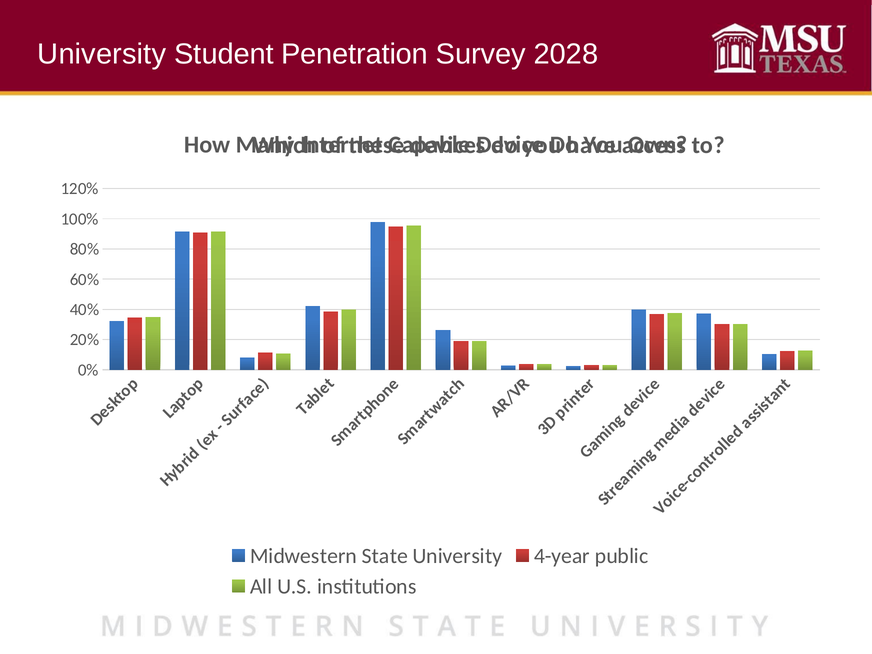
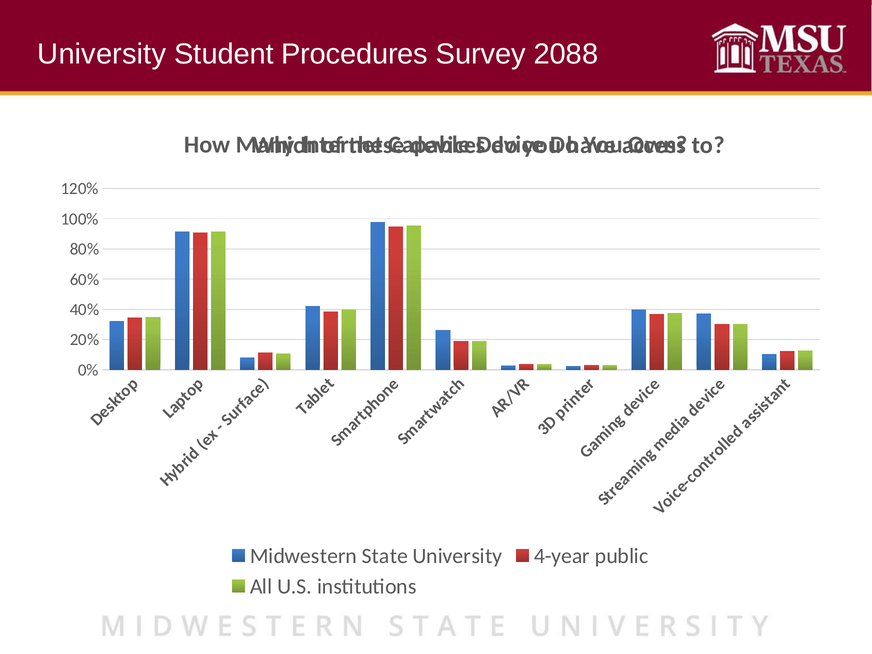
Penetration: Penetration -> Procedures
2028: 2028 -> 2088
